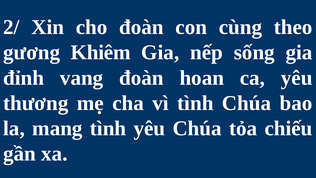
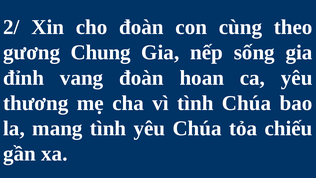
Khiêm: Khiêm -> Chung
